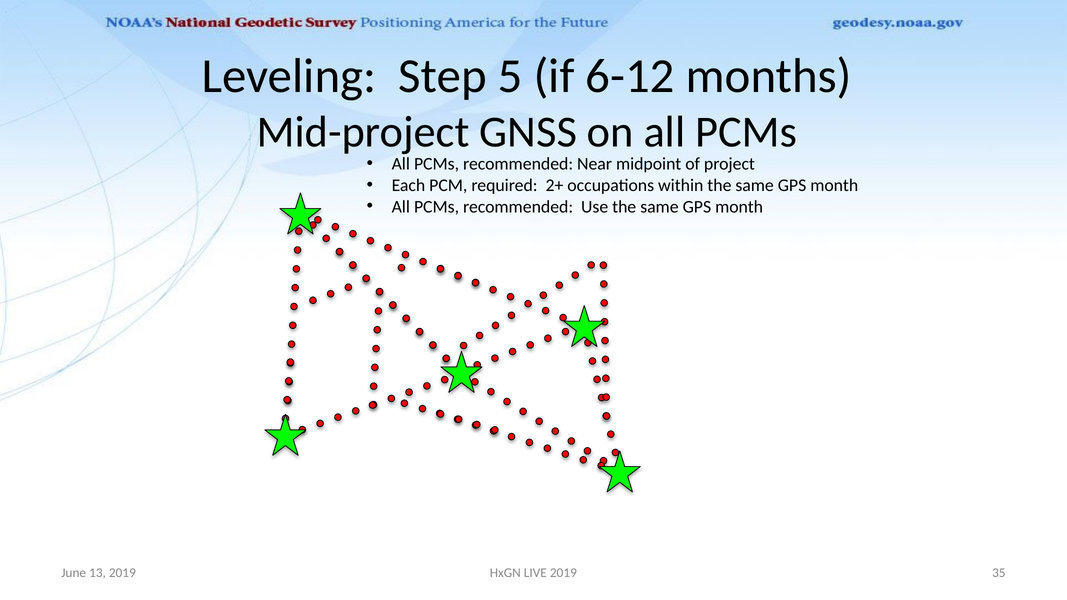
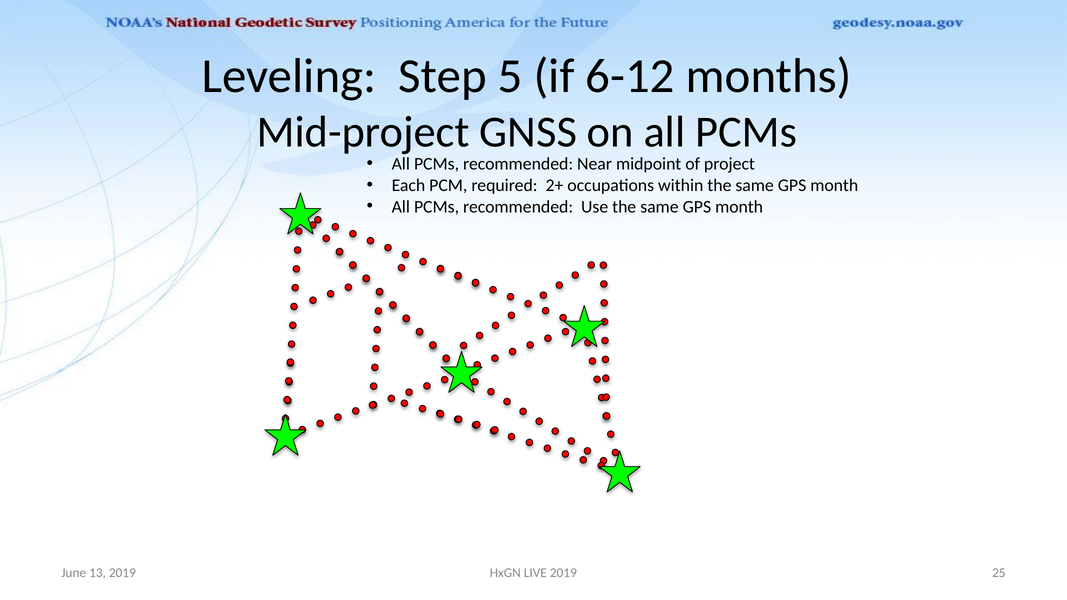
35: 35 -> 25
